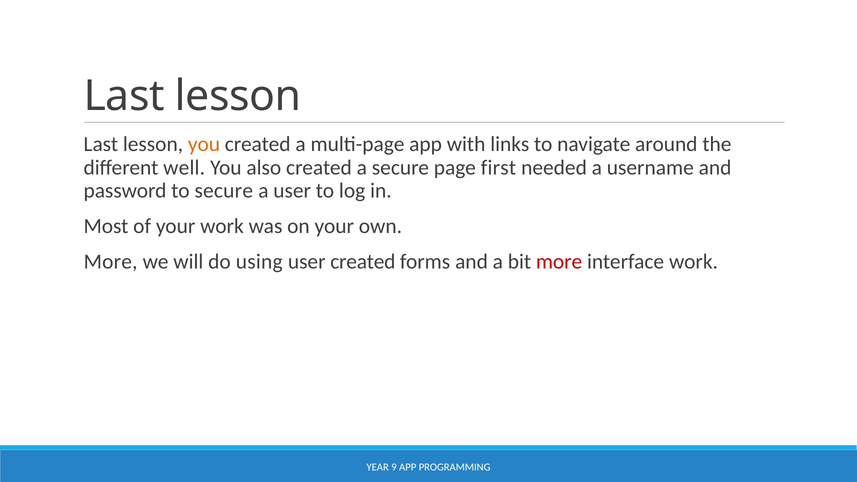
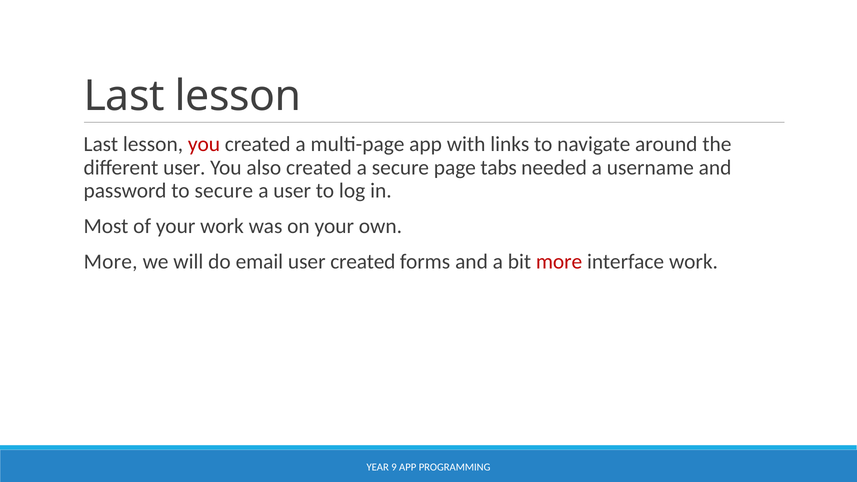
you at (204, 144) colour: orange -> red
different well: well -> user
first: first -> tabs
using: using -> email
